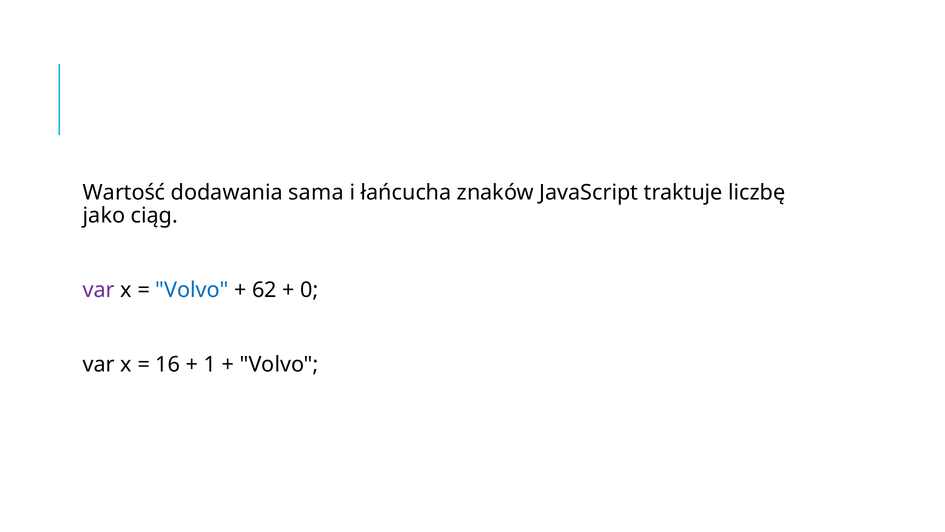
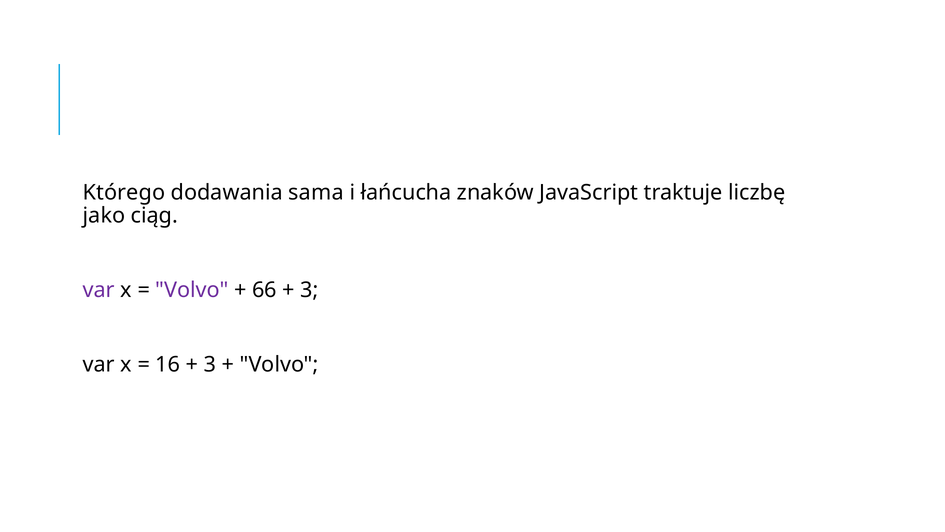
Wartość: Wartość -> Którego
Volvo at (192, 290) colour: blue -> purple
62: 62 -> 66
0 at (309, 290): 0 -> 3
1 at (210, 364): 1 -> 3
